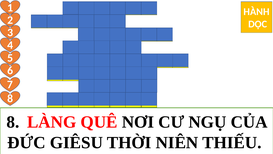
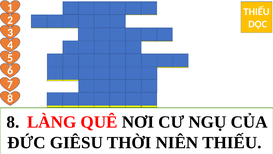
HÀNH at (257, 12): HÀNH -> THIẾU
